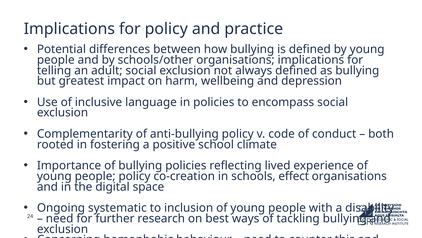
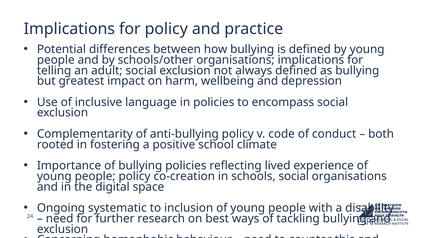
schools effect: effect -> social
